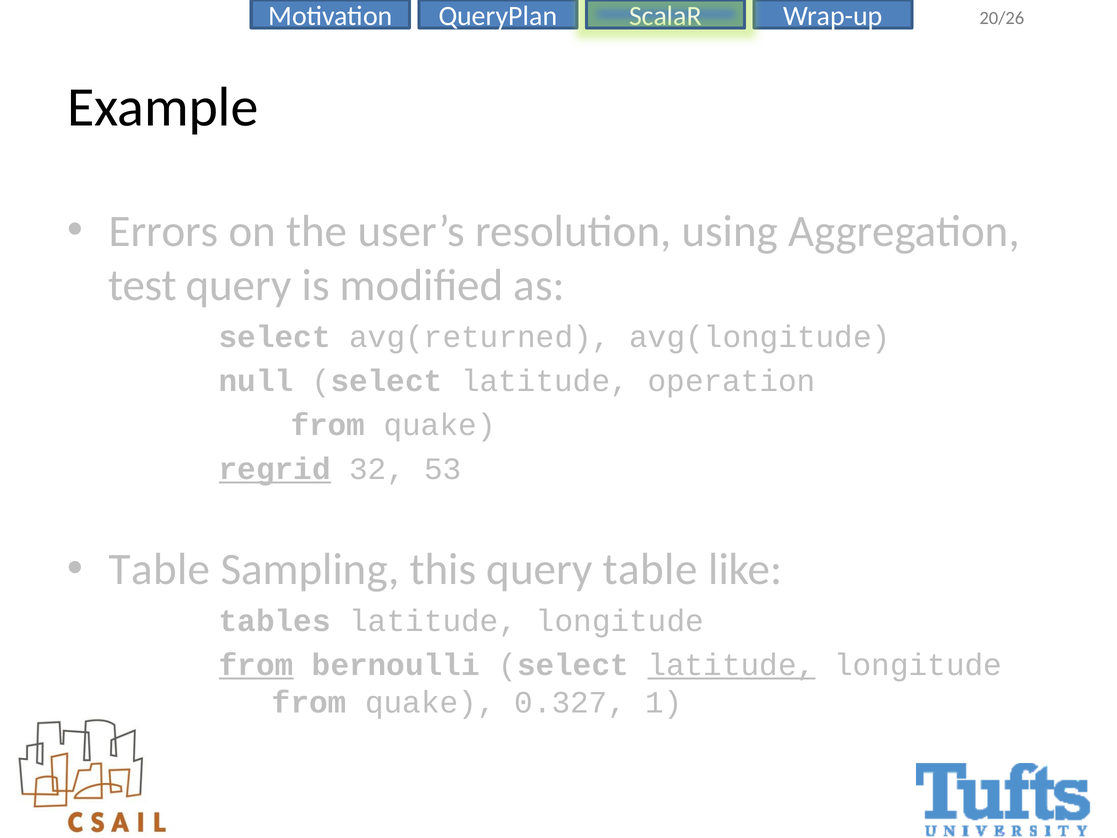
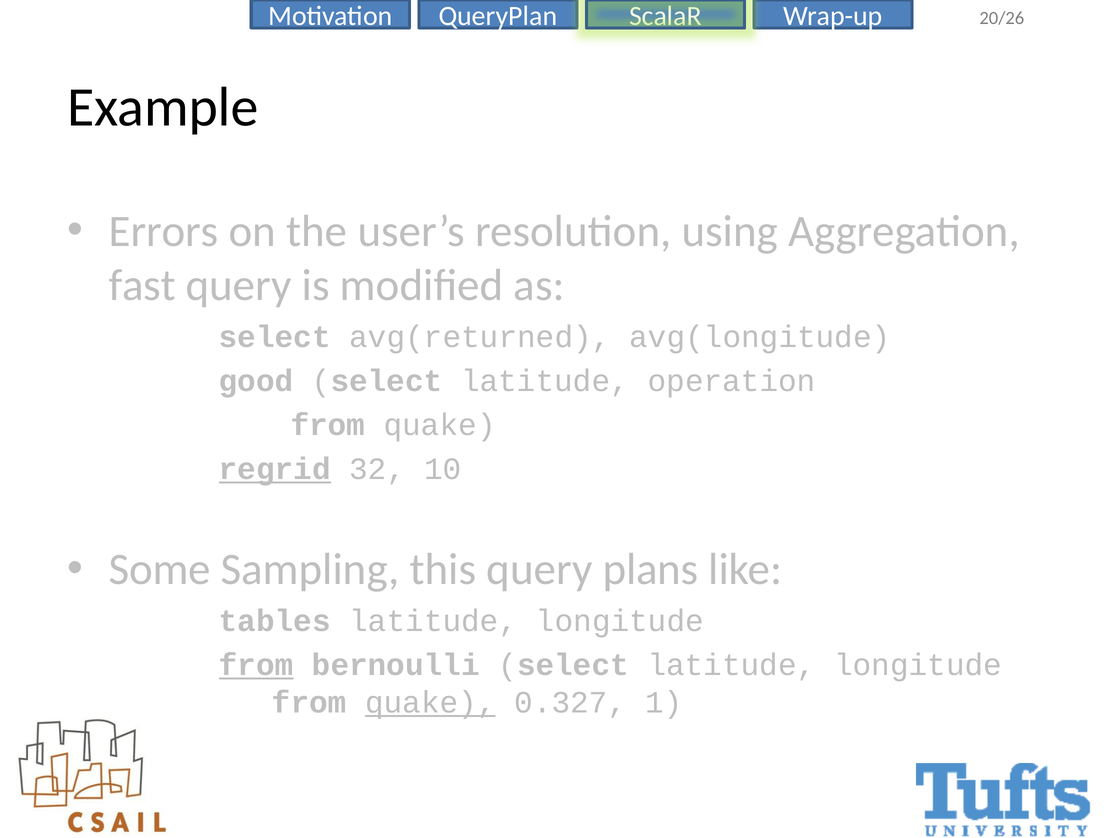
test: test -> fast
null: null -> good
53: 53 -> 10
Table at (159, 569): Table -> Some
query table: table -> plans
latitude at (731, 665) underline: present -> none
quake at (430, 702) underline: none -> present
